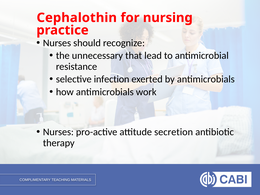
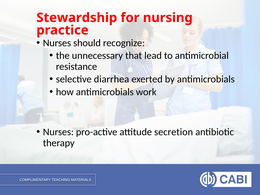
Cephalothin: Cephalothin -> Stewardship
infection: infection -> diarrhea
